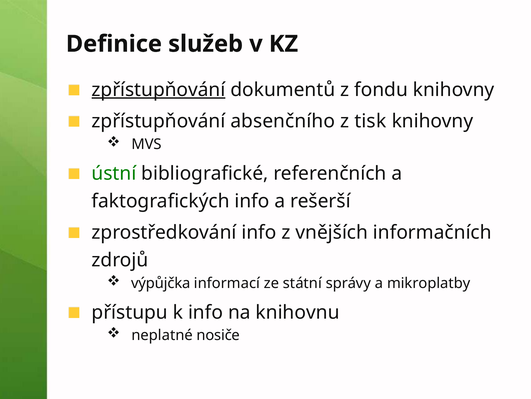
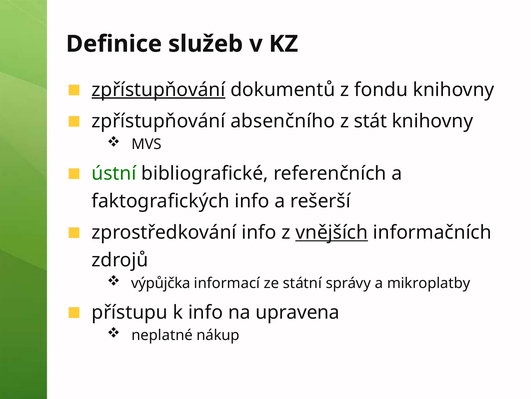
tisk: tisk -> stát
vnějších underline: none -> present
knihovnu: knihovnu -> upravena
nosiče: nosiče -> nákup
